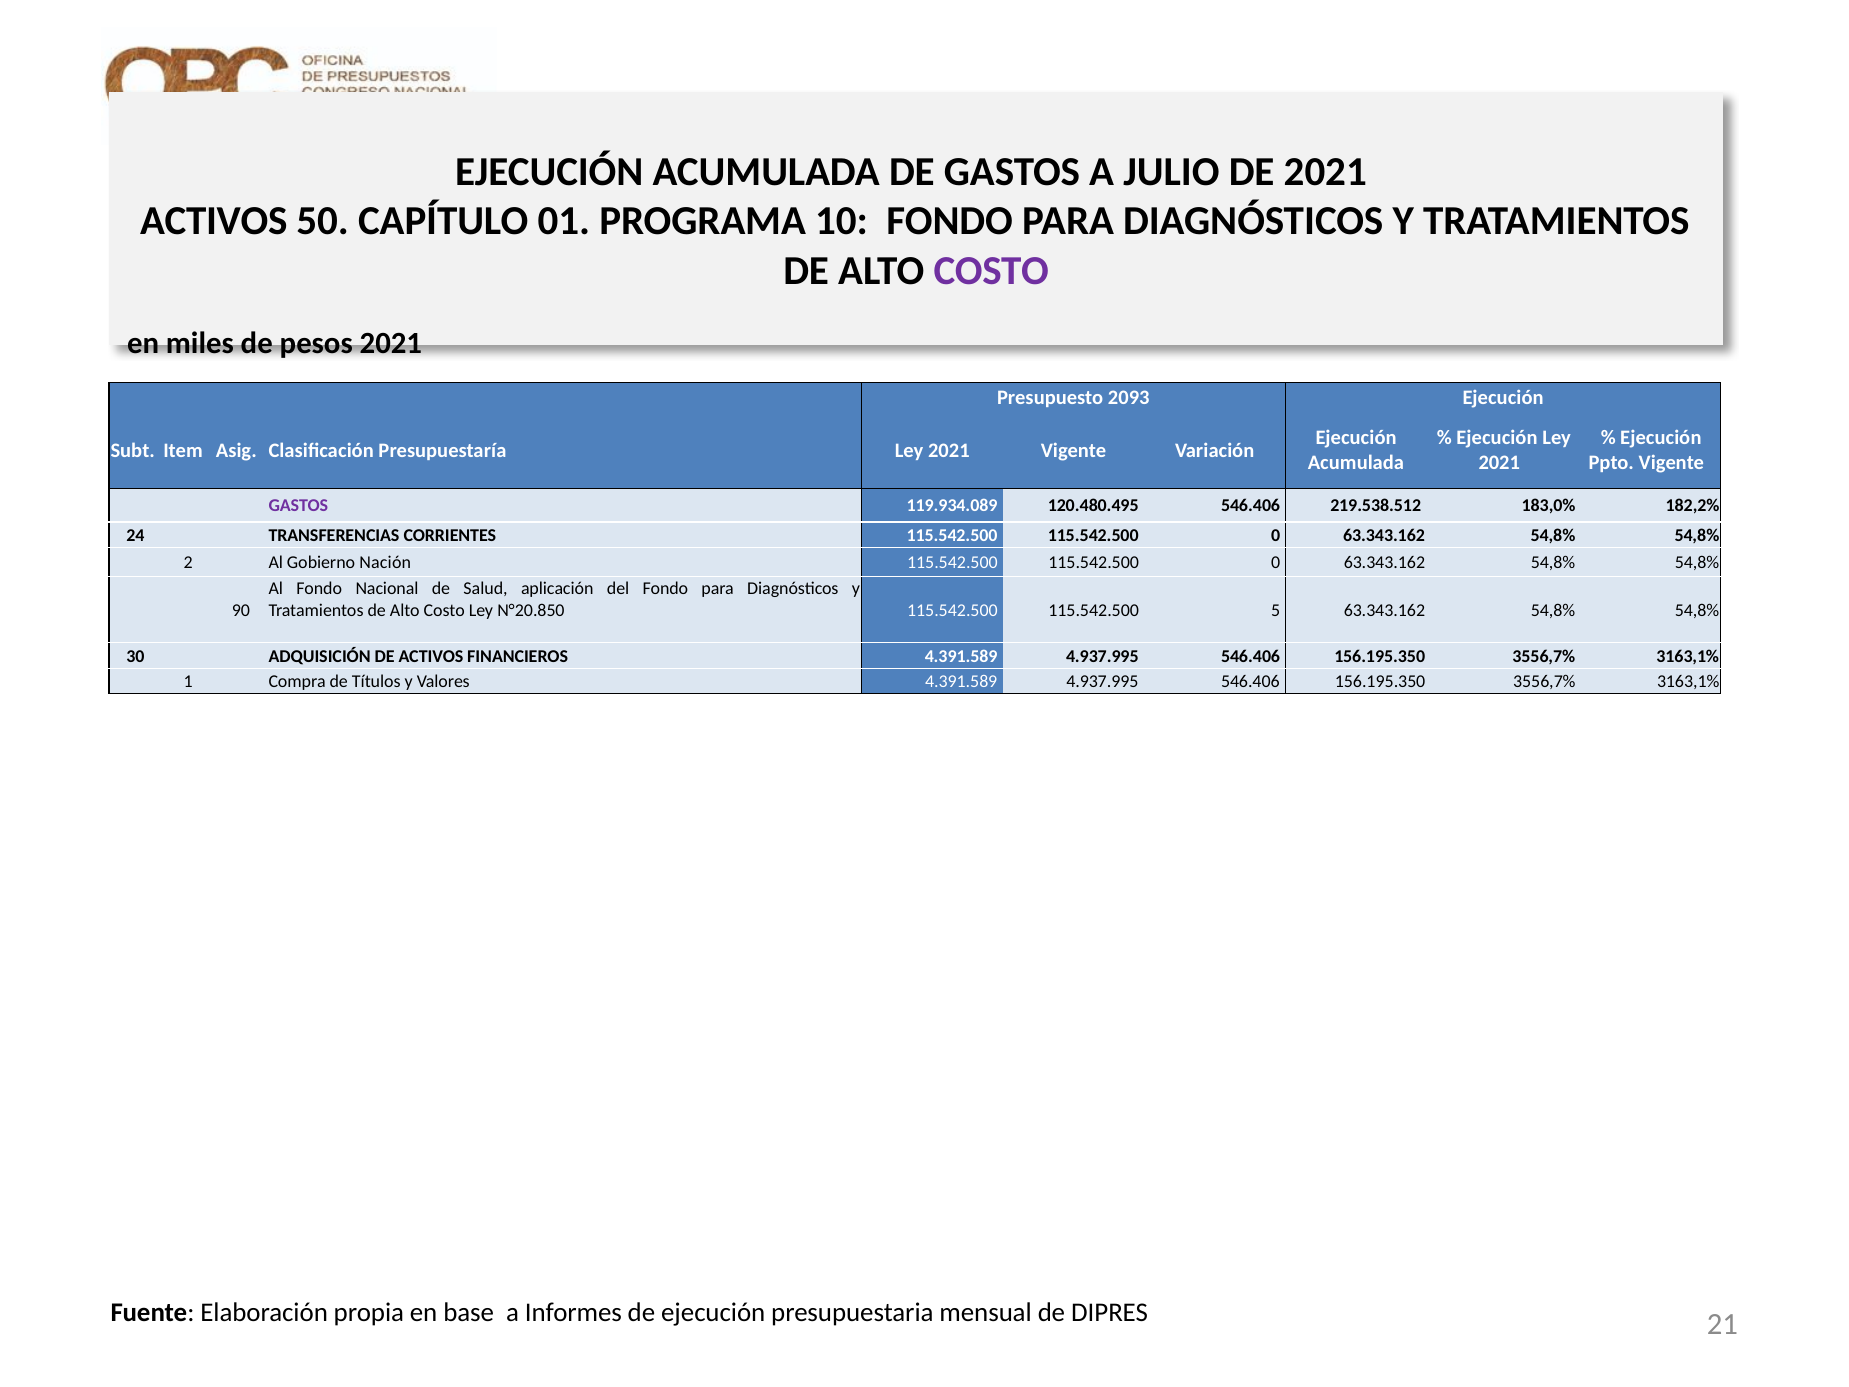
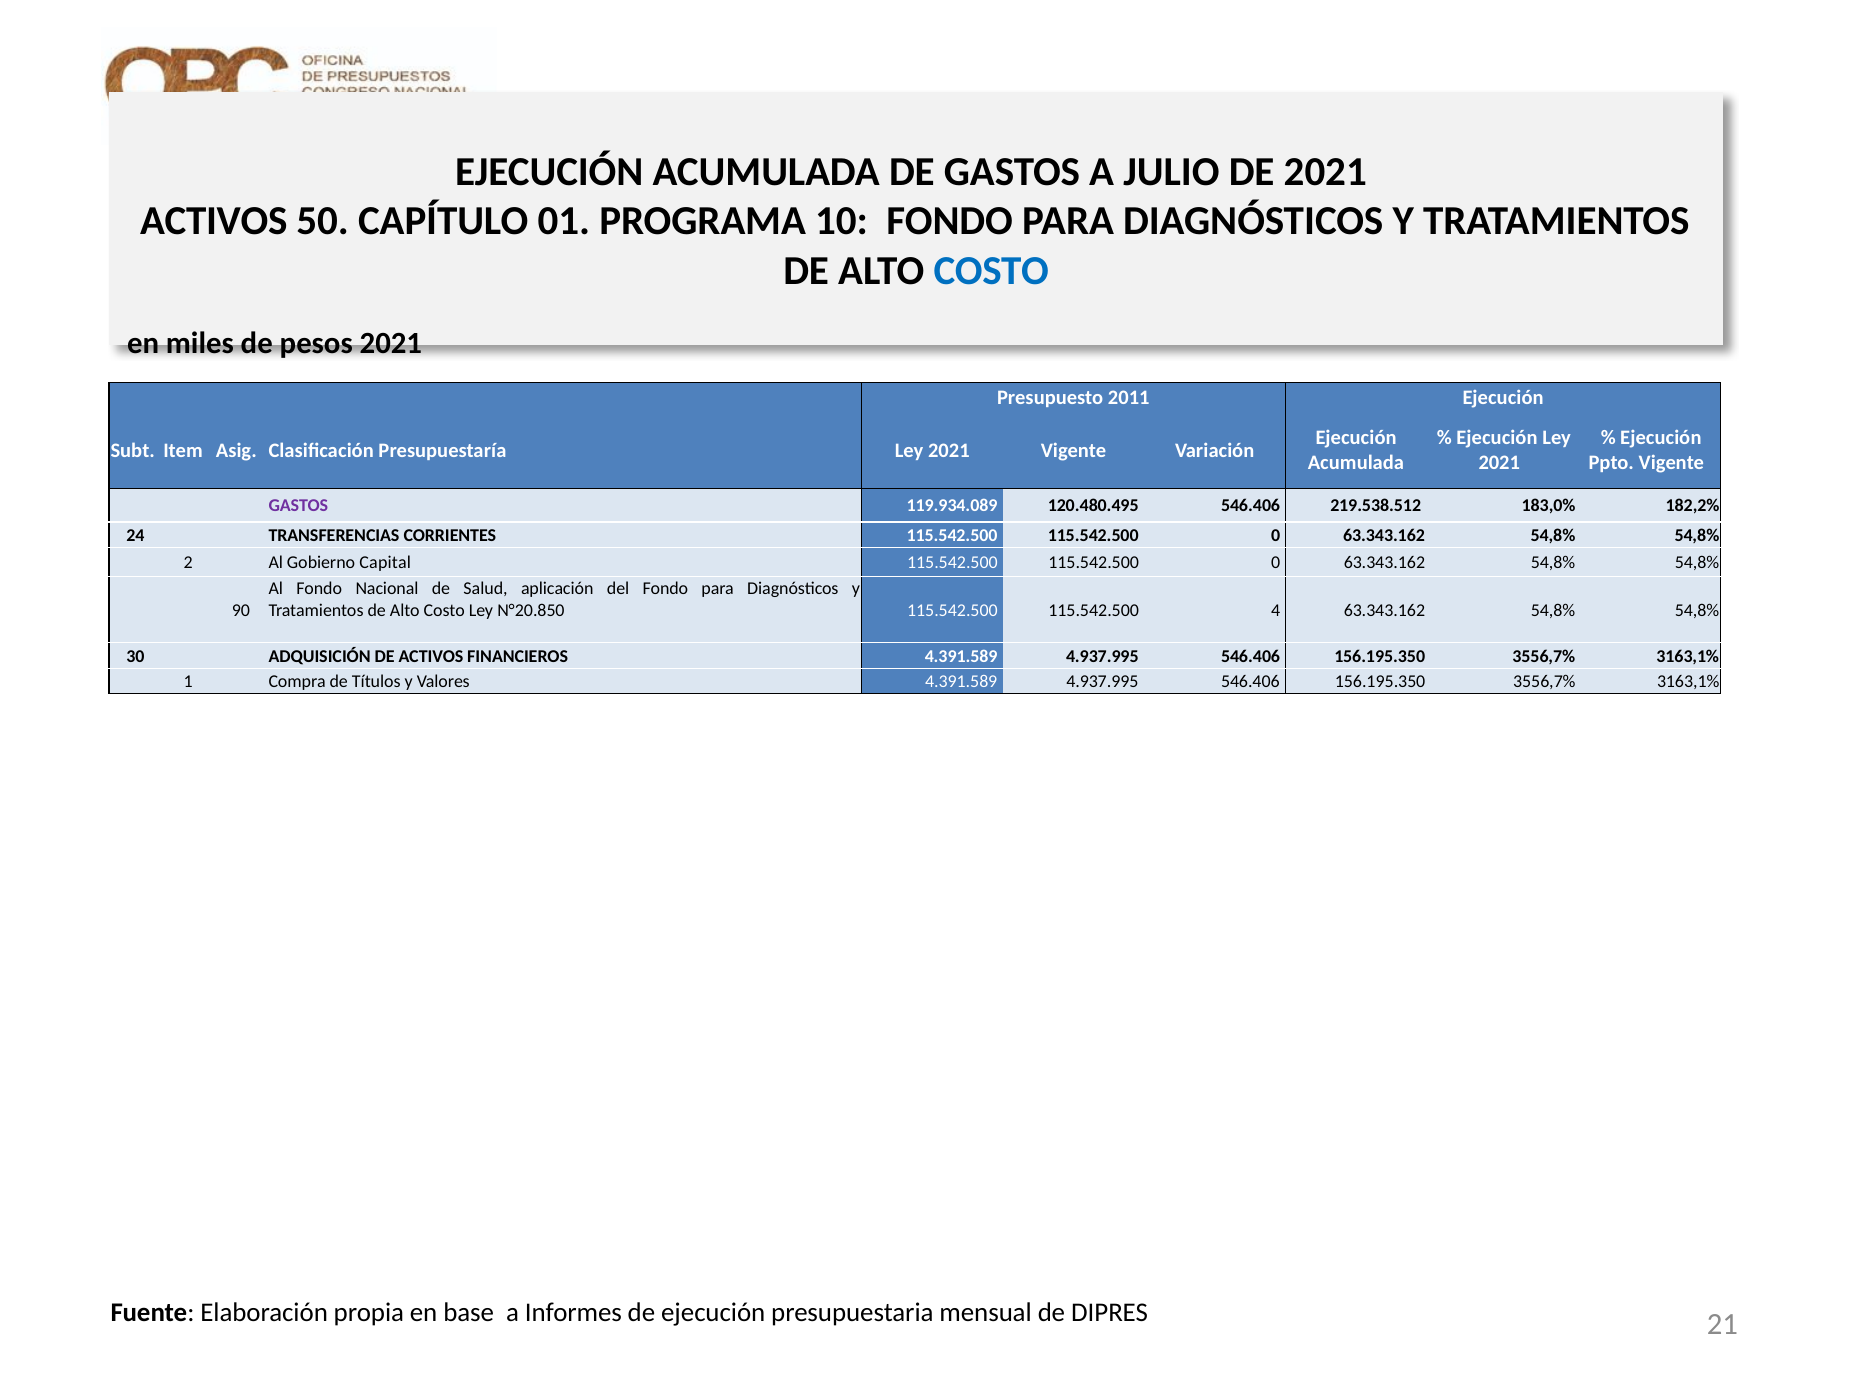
COSTO at (991, 271) colour: purple -> blue
2093: 2093 -> 2011
Nación: Nación -> Capital
5: 5 -> 4
